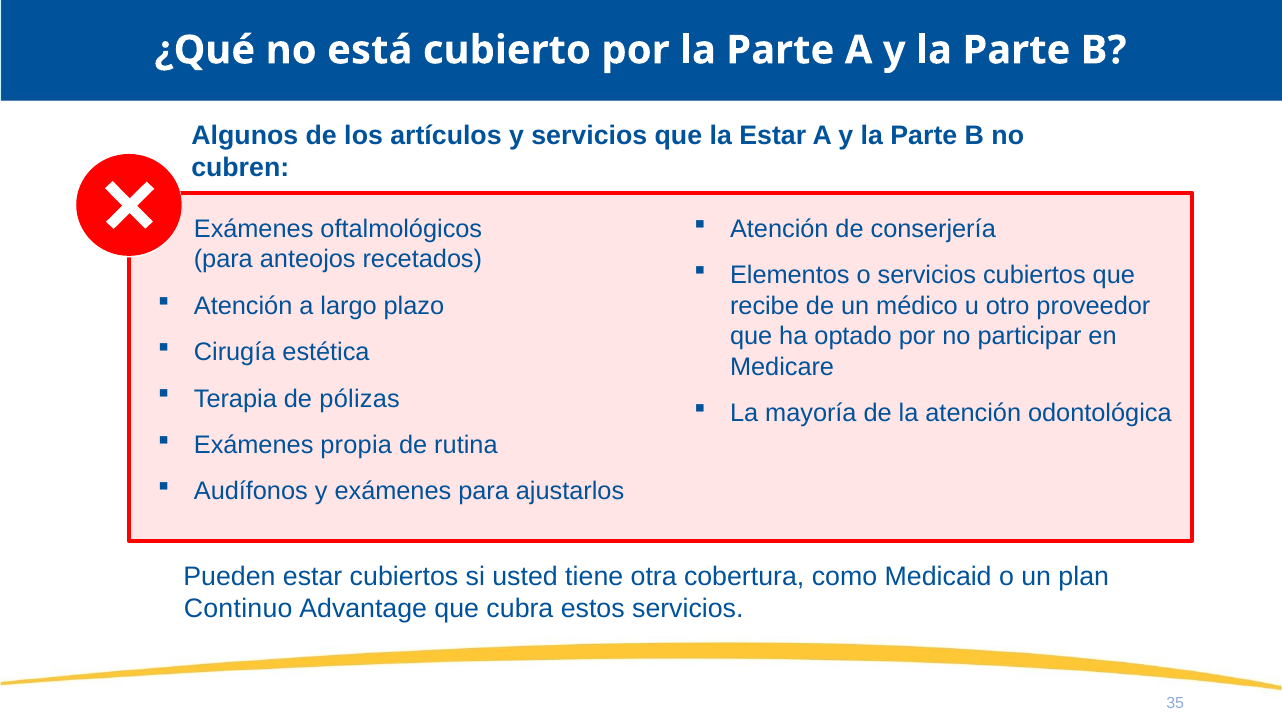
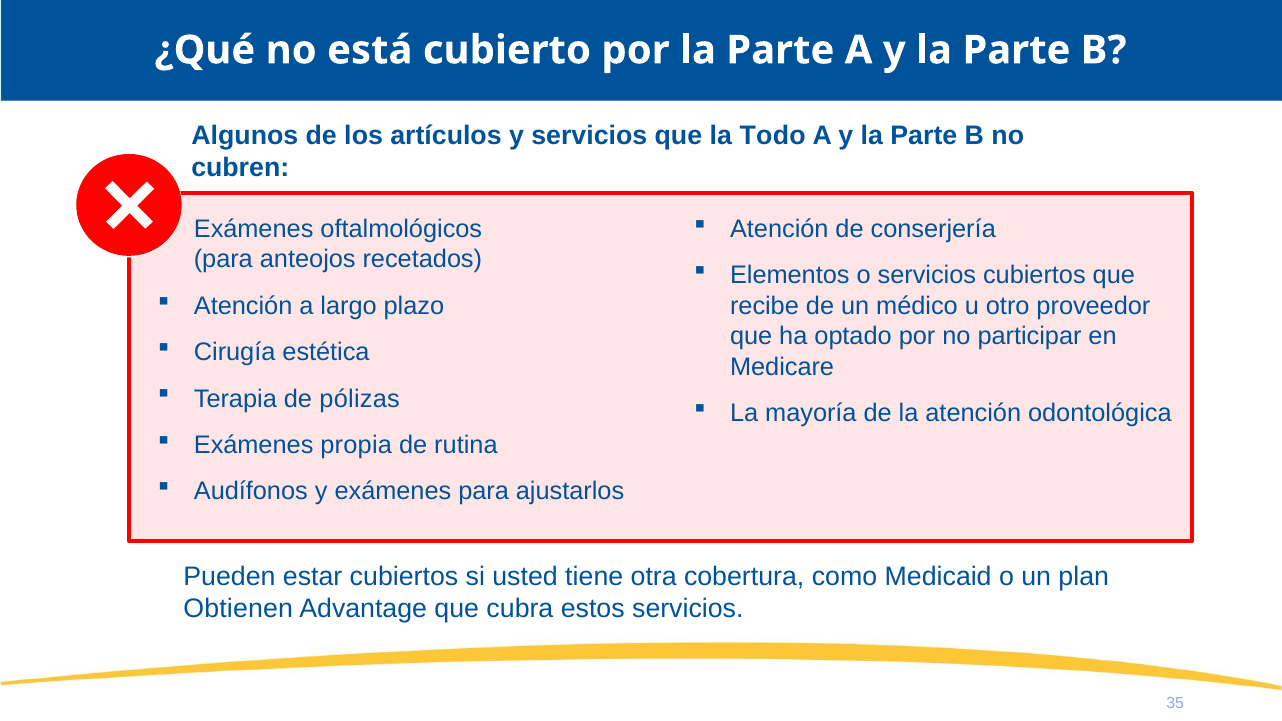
la Estar: Estar -> Todo
Continuo: Continuo -> Obtienen
